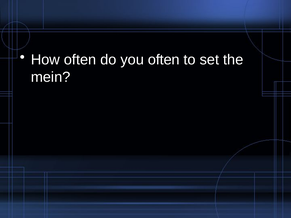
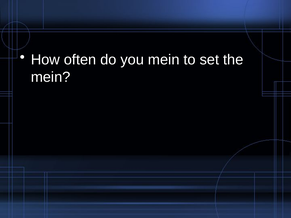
you often: often -> mein
